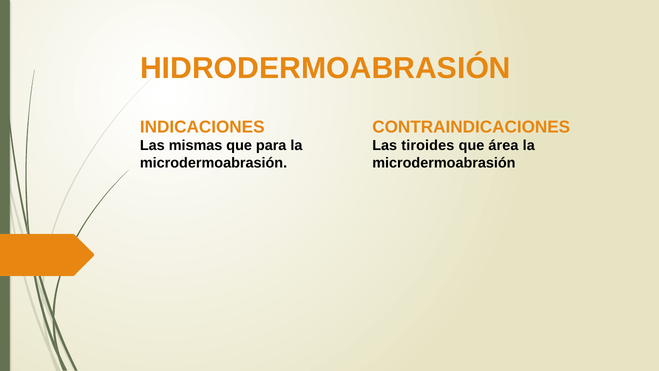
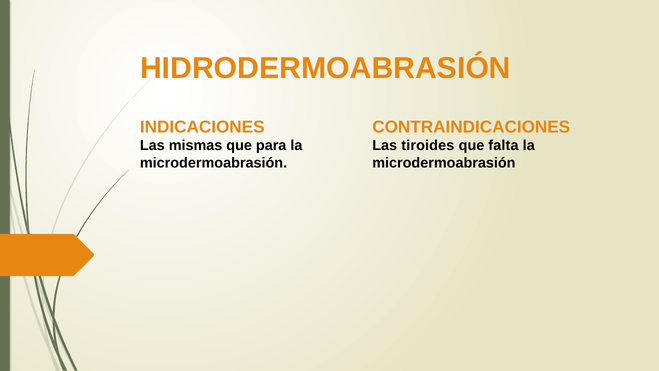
área: área -> falta
